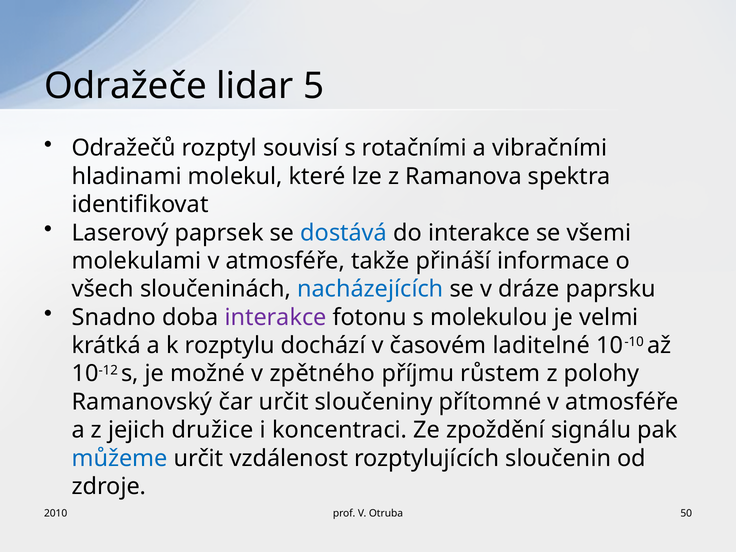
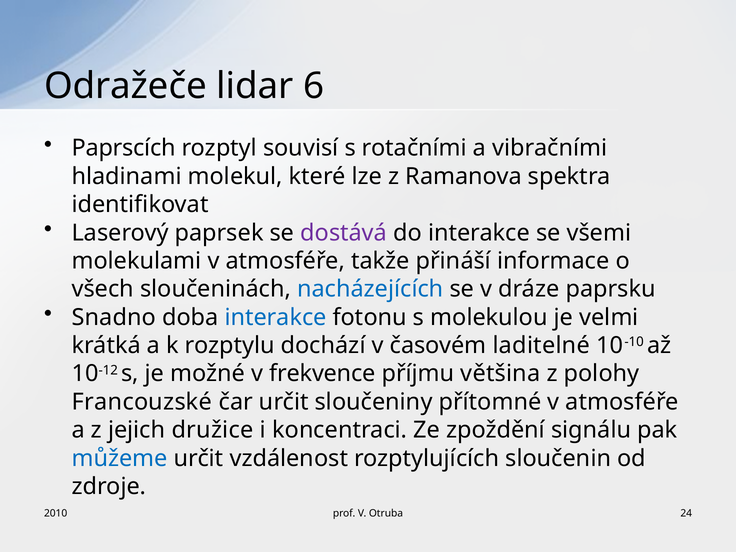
5: 5 -> 6
Odražečů: Odražečů -> Paprscích
dostává colour: blue -> purple
interakce at (276, 317) colour: purple -> blue
zpětného: zpětného -> frekvence
růstem: růstem -> většina
Ramanovský: Ramanovský -> Francouzské
50: 50 -> 24
